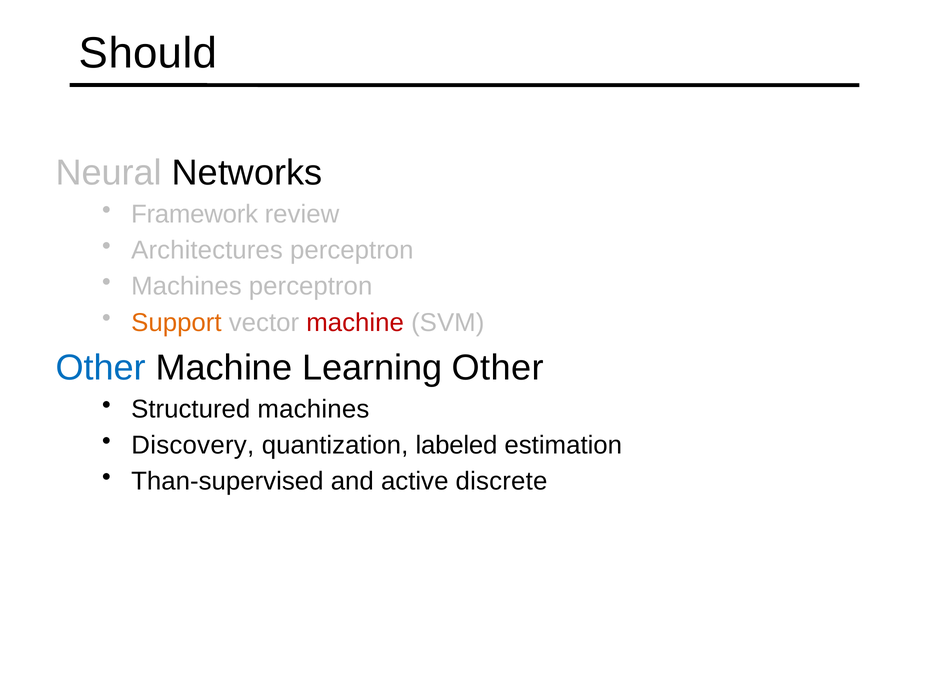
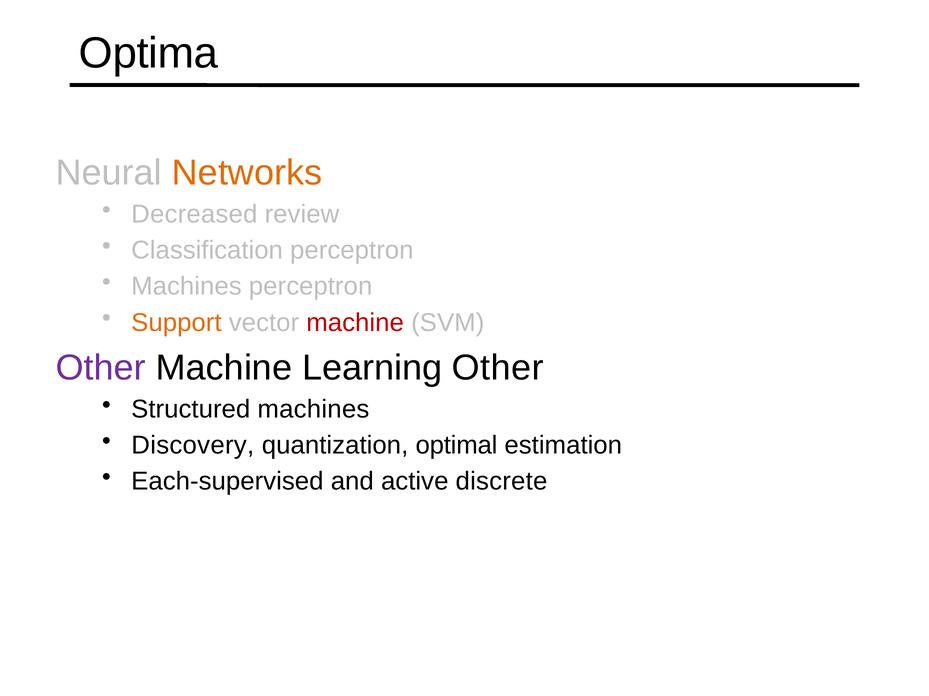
Should: Should -> Optima
Networks colour: black -> orange
Framework: Framework -> Decreased
Architectures: Architectures -> Classification
Other at (101, 368) colour: blue -> purple
labeled: labeled -> optimal
Than-supervised: Than-supervised -> Each-supervised
